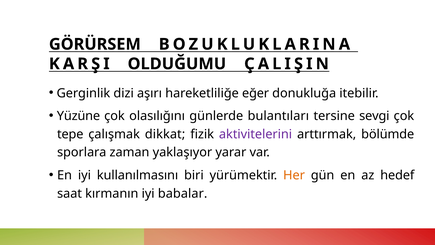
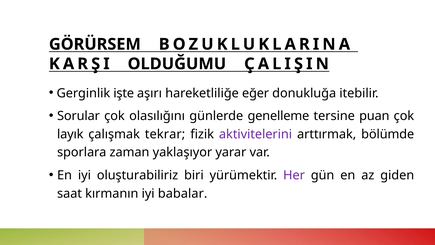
dizi: dizi -> işte
Yüzüne: Yüzüne -> Sorular
bulantıları: bulantıları -> genelleme
sevgi: sevgi -> puan
tepe: tepe -> layık
dikkat: dikkat -> tekrar
kullanılmasını: kullanılmasını -> oluşturabiliriz
Her colour: orange -> purple
hedef: hedef -> giden
